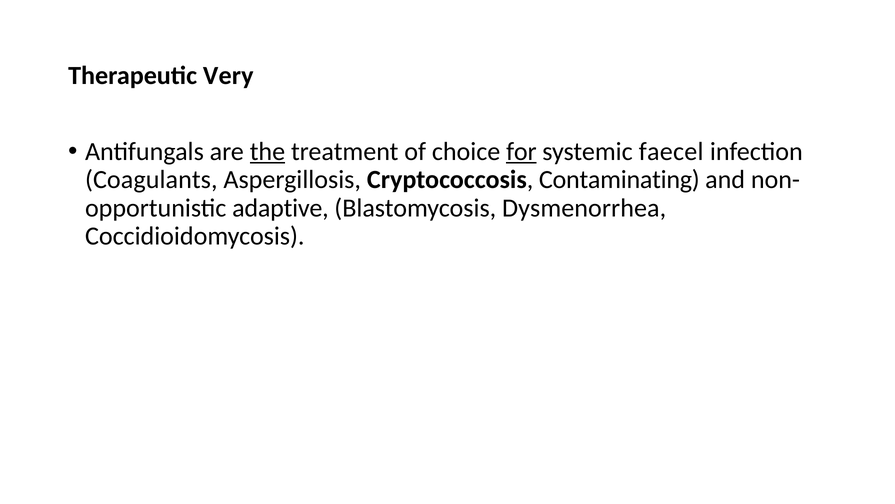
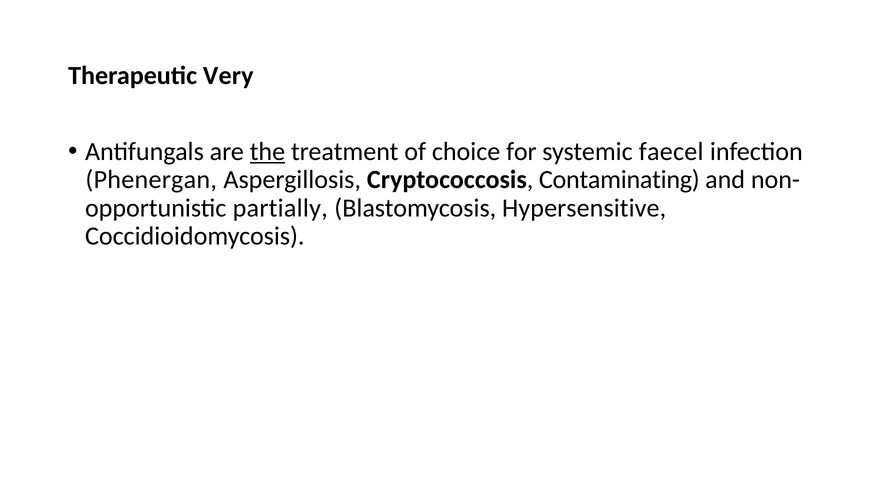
for underline: present -> none
Coagulants: Coagulants -> Phenergan
adaptive: adaptive -> partially
Dysmenorrhea: Dysmenorrhea -> Hypersensitive
